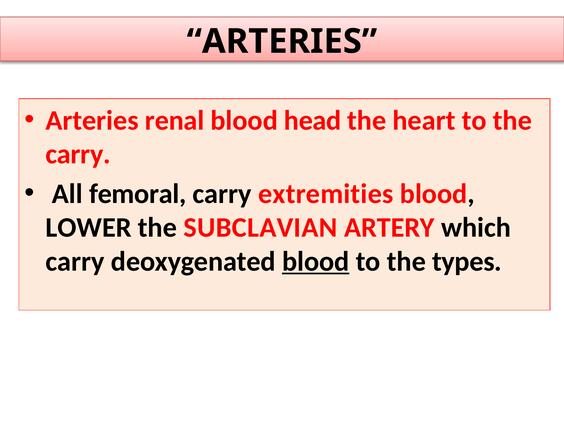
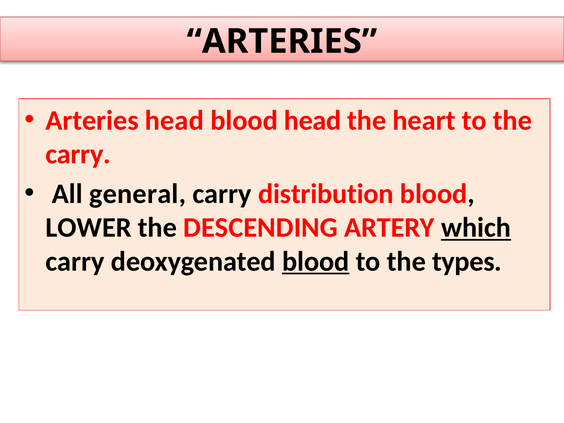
Arteries renal: renal -> head
femoral: femoral -> general
extremities: extremities -> distribution
SUBCLAVIAN: SUBCLAVIAN -> DESCENDING
which underline: none -> present
